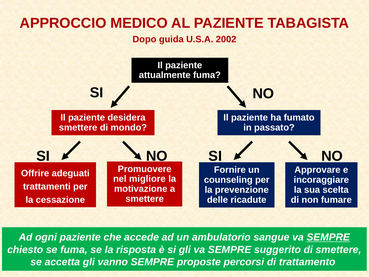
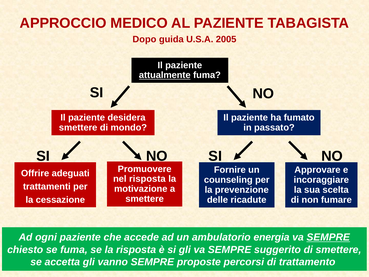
2002: 2002 -> 2005
attualmente underline: none -> present
nel migliore: migliore -> risposta
sangue: sangue -> energia
